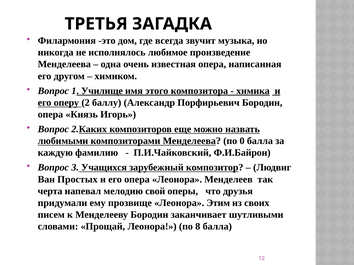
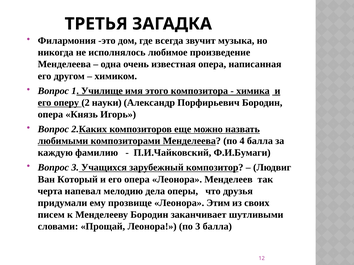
баллу: баллу -> науки
0: 0 -> 4
Ф.И.Байрон: Ф.И.Байрон -> Ф.И.Бумаги
Простых: Простых -> Который
свой: свой -> дела
по 8: 8 -> 3
